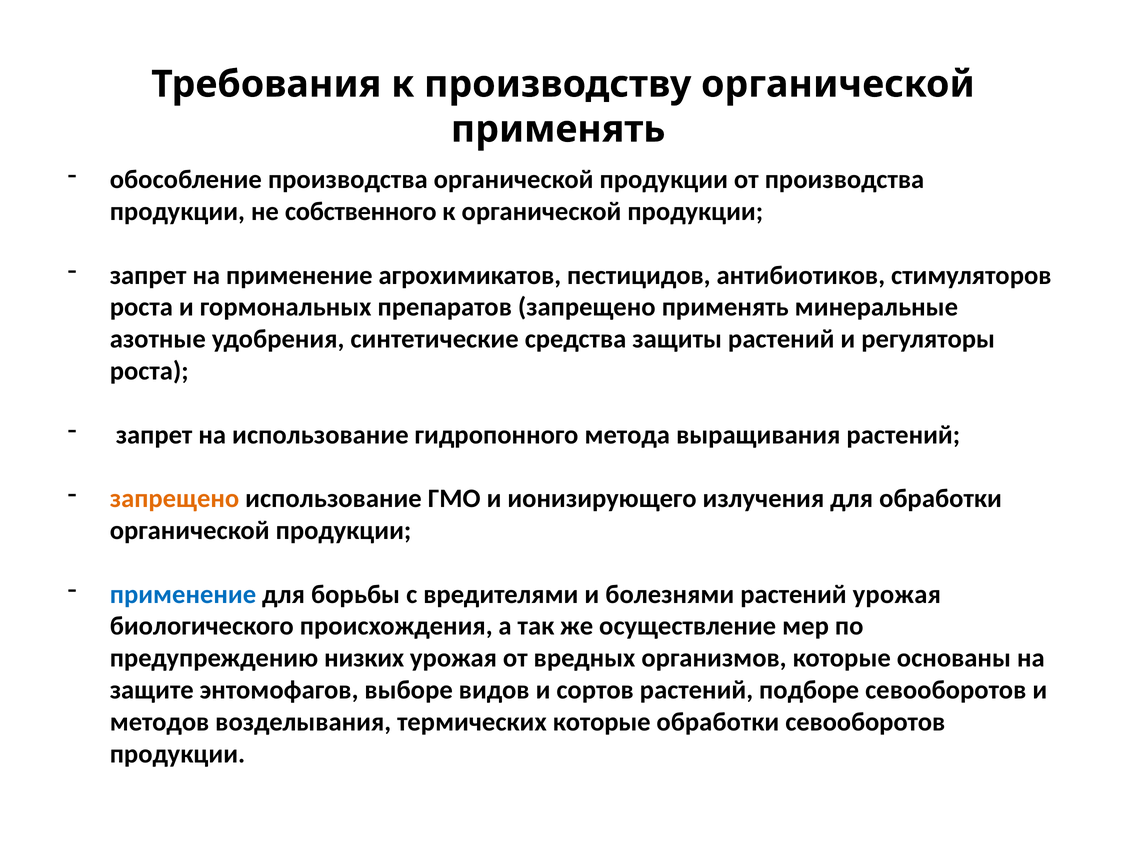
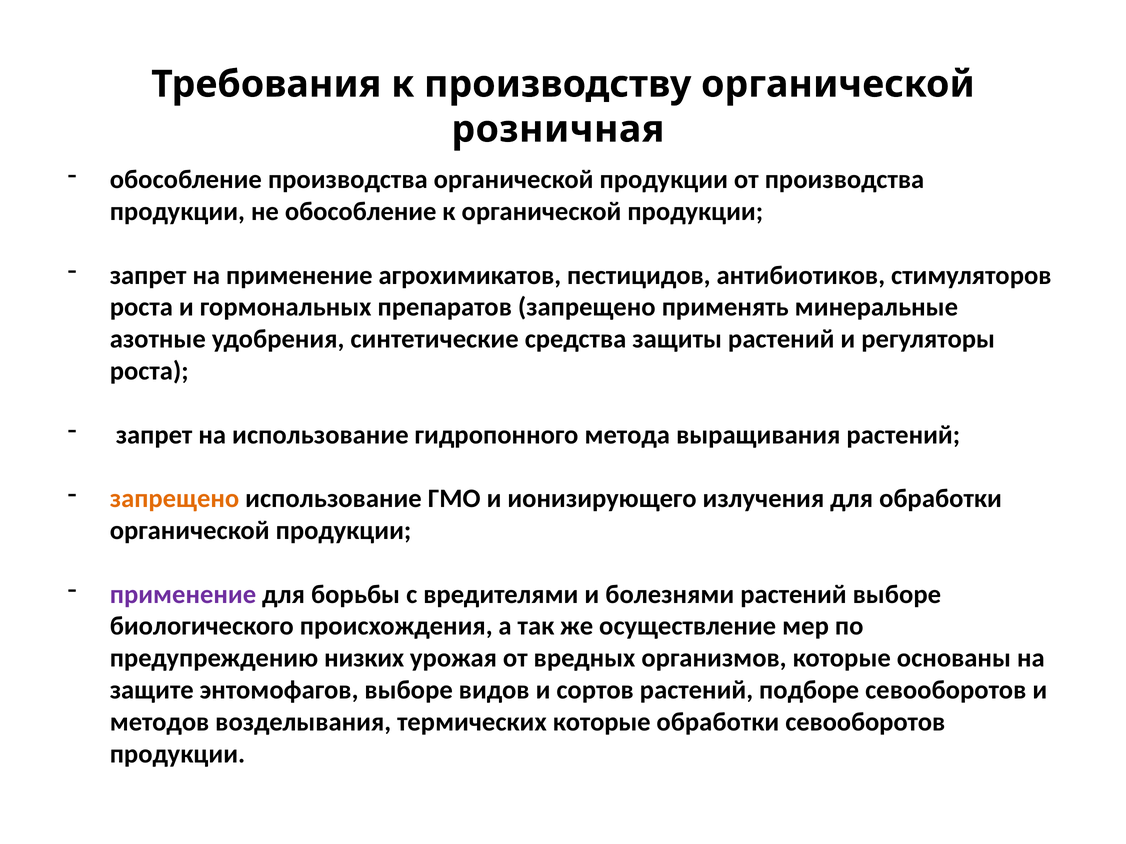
применять at (558, 129): применять -> розничная
не собственного: собственного -> обособление
применение at (183, 595) colour: blue -> purple
растений урожая: урожая -> выборе
